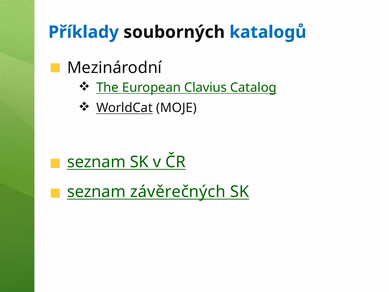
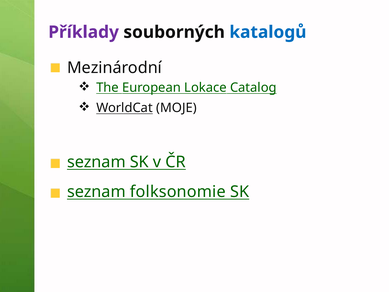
Příklady colour: blue -> purple
Clavius: Clavius -> Lokace
závěrečných: závěrečných -> folksonomie
